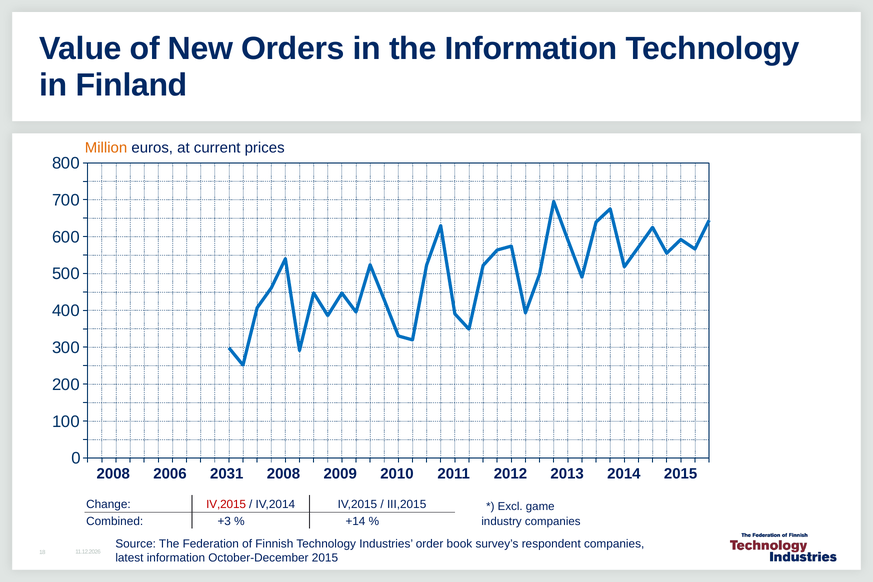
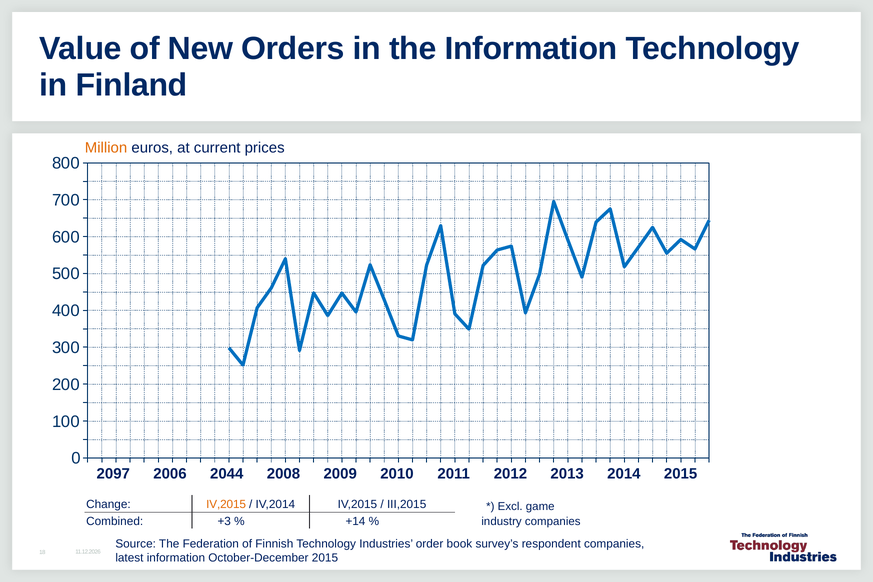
2008 at (113, 474): 2008 -> 2097
2031: 2031 -> 2044
IV,2015 at (226, 505) colour: red -> orange
